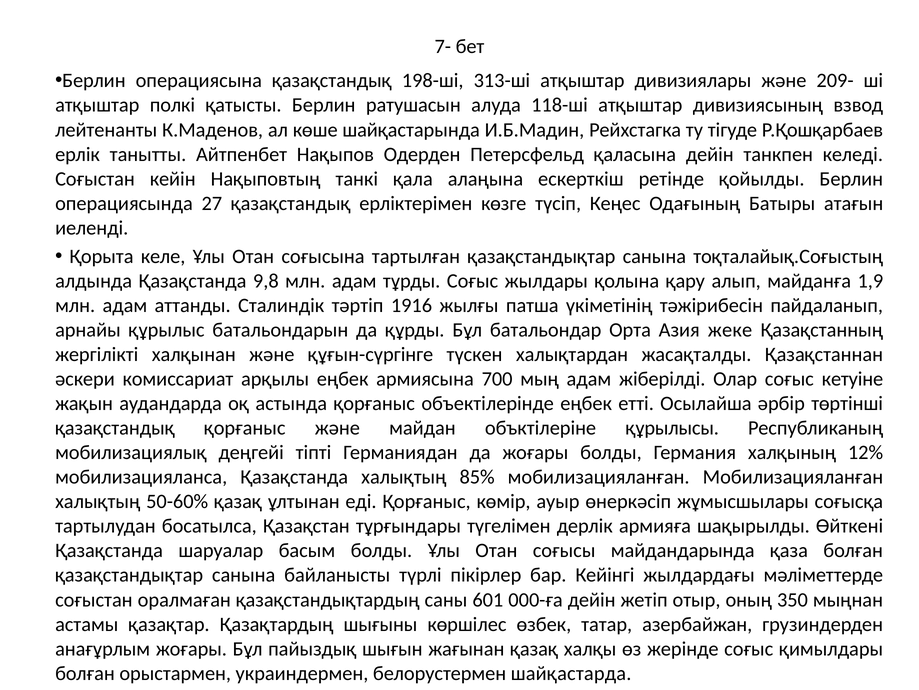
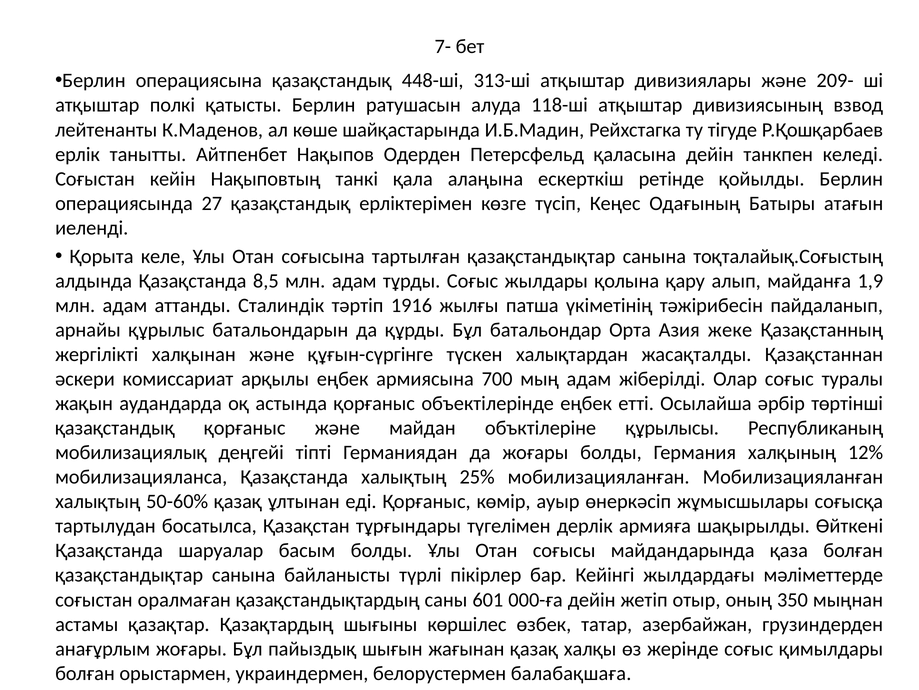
198-ші: 198-ші -> 448-ші
9,8: 9,8 -> 8,5
кетуіне: кетуіне -> туралы
85%: 85% -> 25%
шайқастарда: шайқастарда -> балабақшаға
